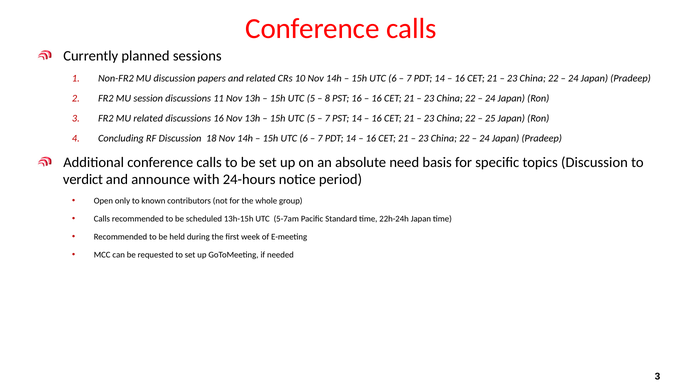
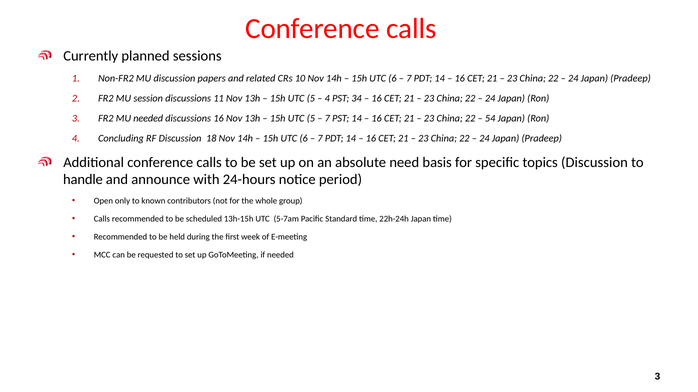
8 at (327, 98): 8 -> 4
PST 16: 16 -> 34
MU related: related -> needed
25: 25 -> 54
verdict: verdict -> handle
